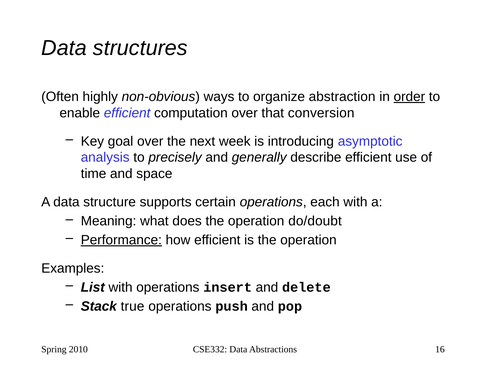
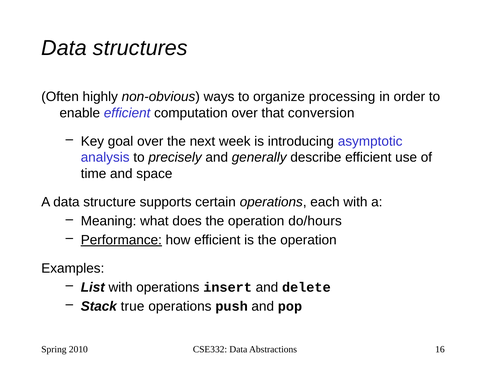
abstraction: abstraction -> processing
order underline: present -> none
do/doubt: do/doubt -> do/hours
